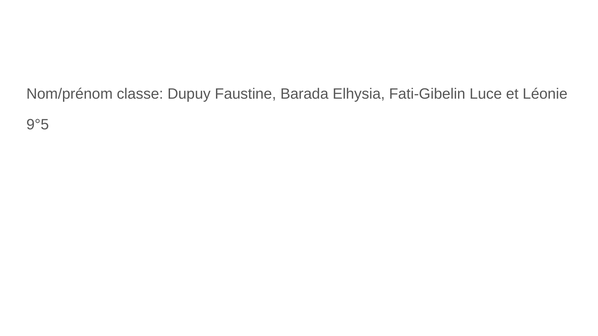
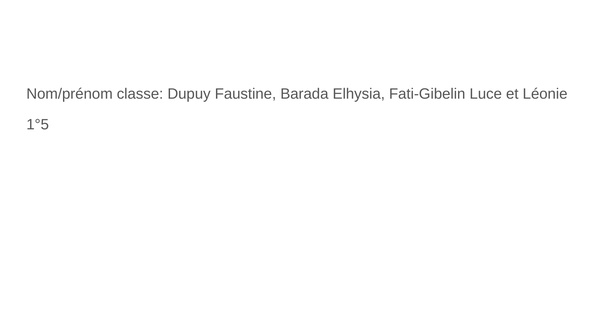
9°5: 9°5 -> 1°5
